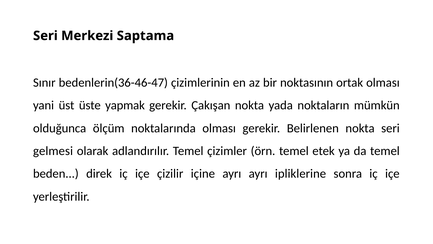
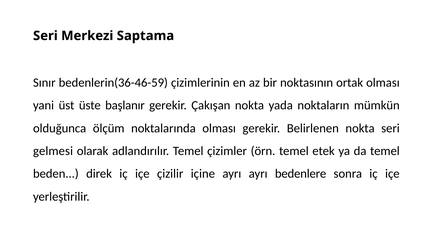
bedenlerin(36-46-47: bedenlerin(36-46-47 -> bedenlerin(36-46-59
yapmak: yapmak -> başlanır
ipliklerine: ipliklerine -> bedenlere
